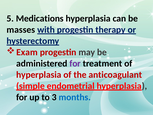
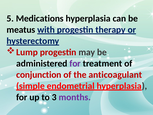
masses: masses -> meatus
Exam: Exam -> Lump
hyperplasia at (39, 75): hyperplasia -> conjunction
months colour: blue -> purple
